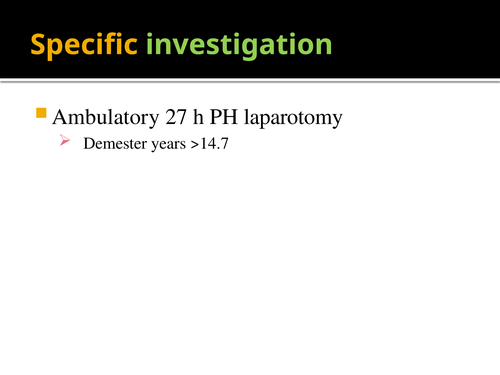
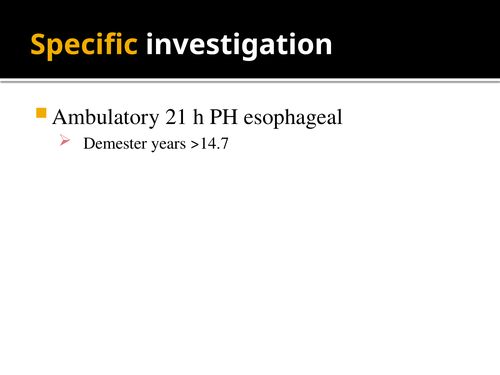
investigation colour: light green -> white
27: 27 -> 21
laparotomy: laparotomy -> esophageal
